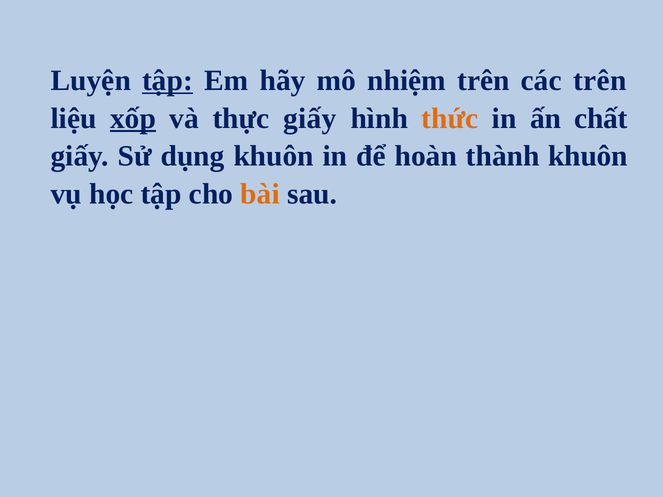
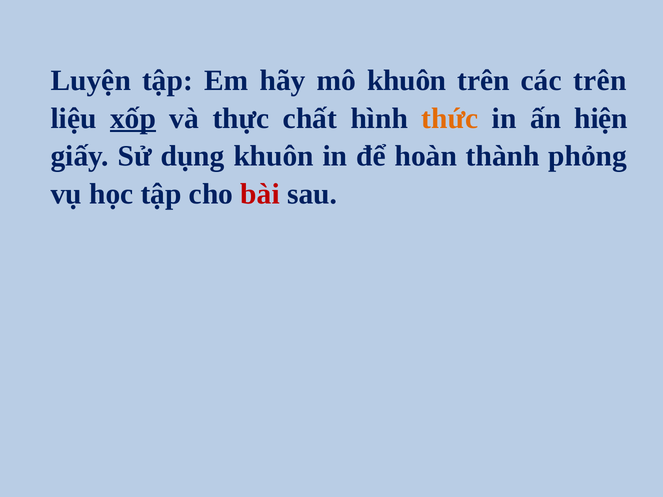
tập at (168, 81) underline: present -> none
mô nhiệm: nhiệm -> khuôn
thực giấy: giấy -> chất
chất: chất -> hiện
thành khuôn: khuôn -> phỏng
bài colour: orange -> red
